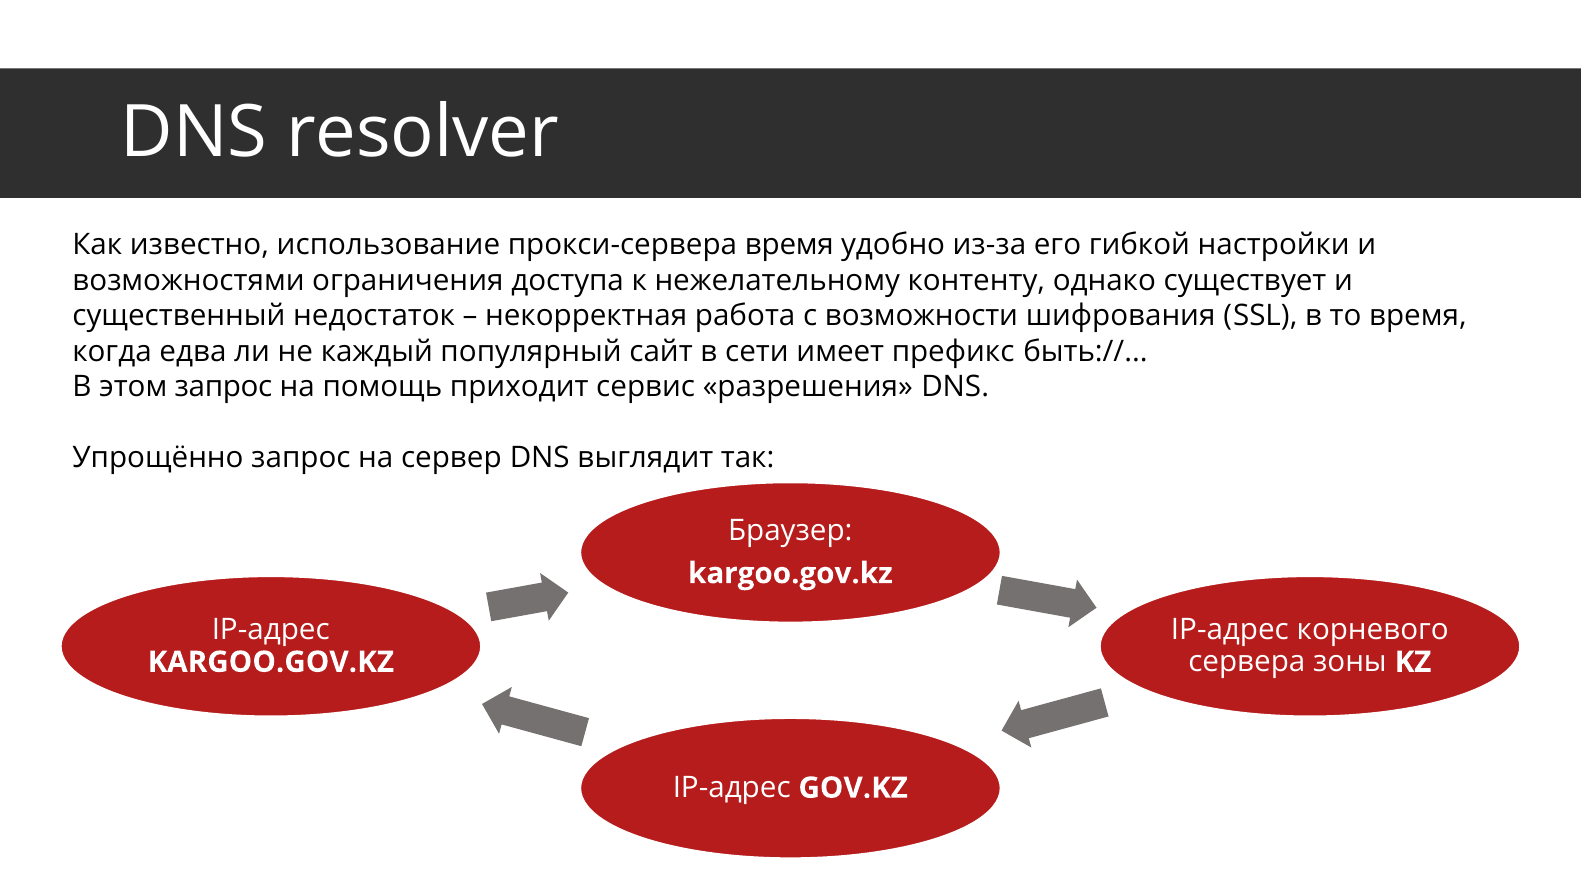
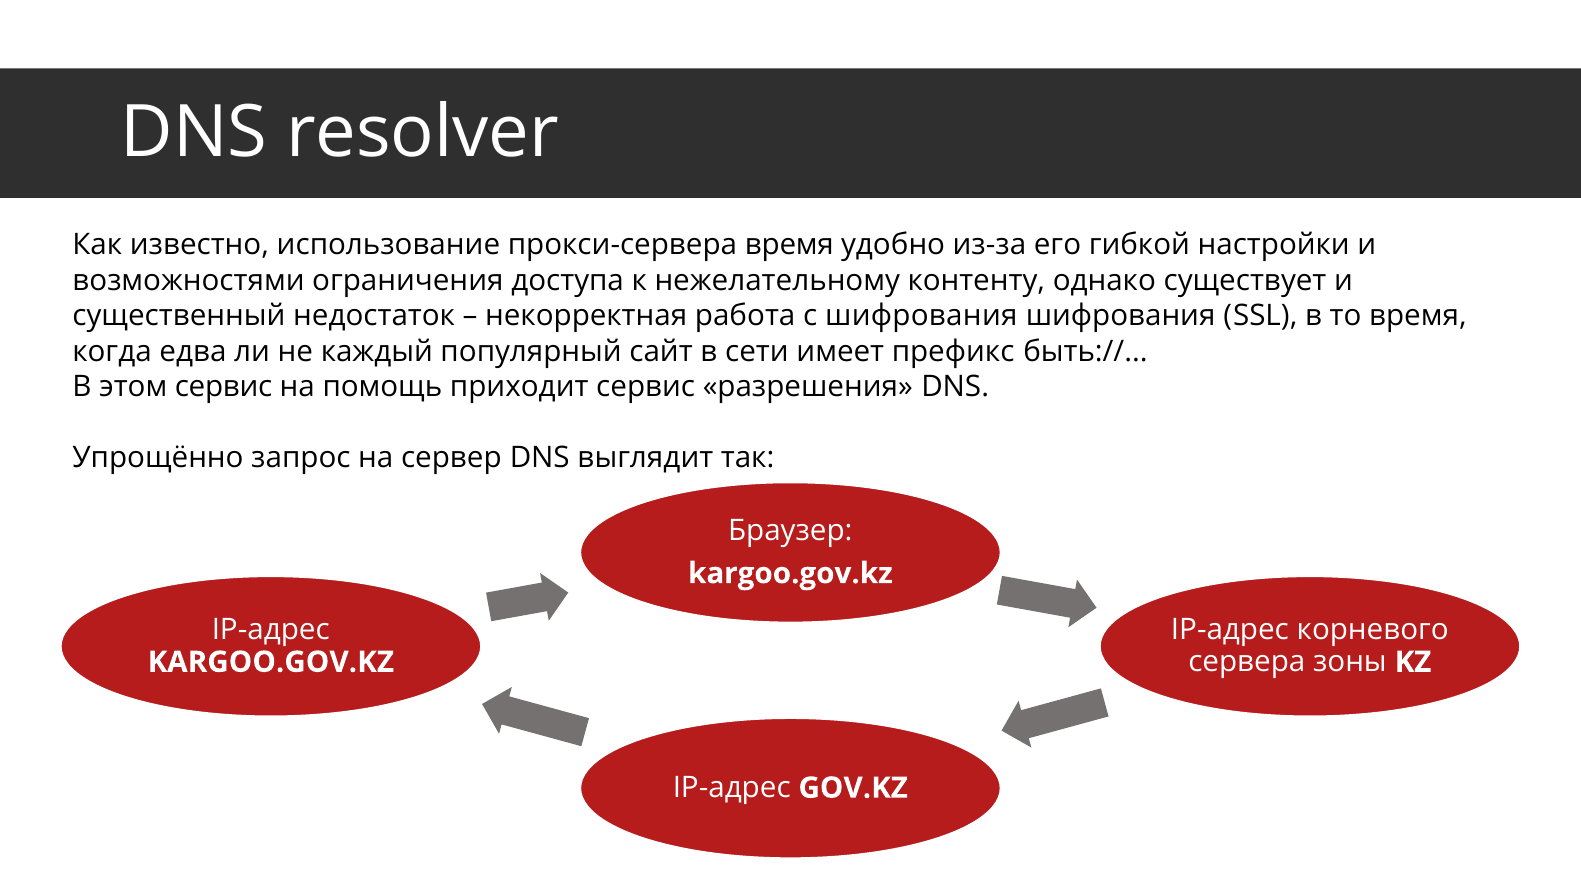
с возможности: возможности -> шифрования
этом запрос: запрос -> сервис
